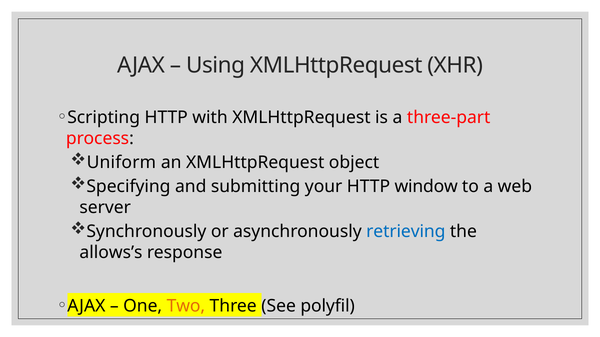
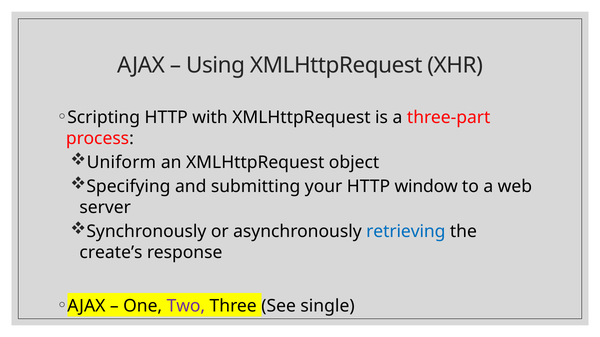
allows’s: allows’s -> create’s
Two colour: orange -> purple
polyfil: polyfil -> single
